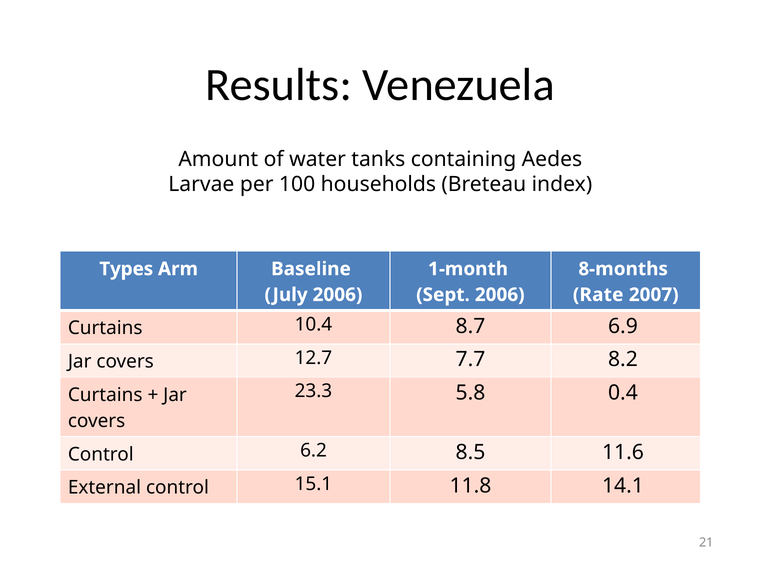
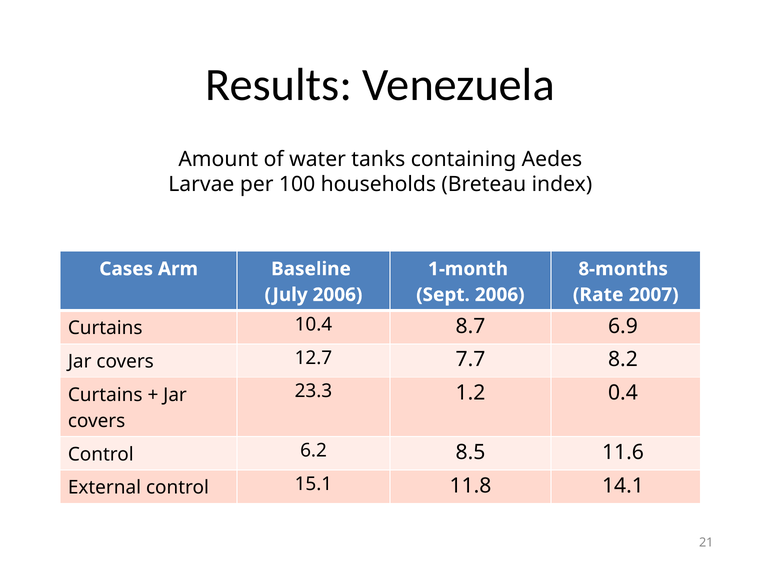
Types: Types -> Cases
5.8: 5.8 -> 1.2
